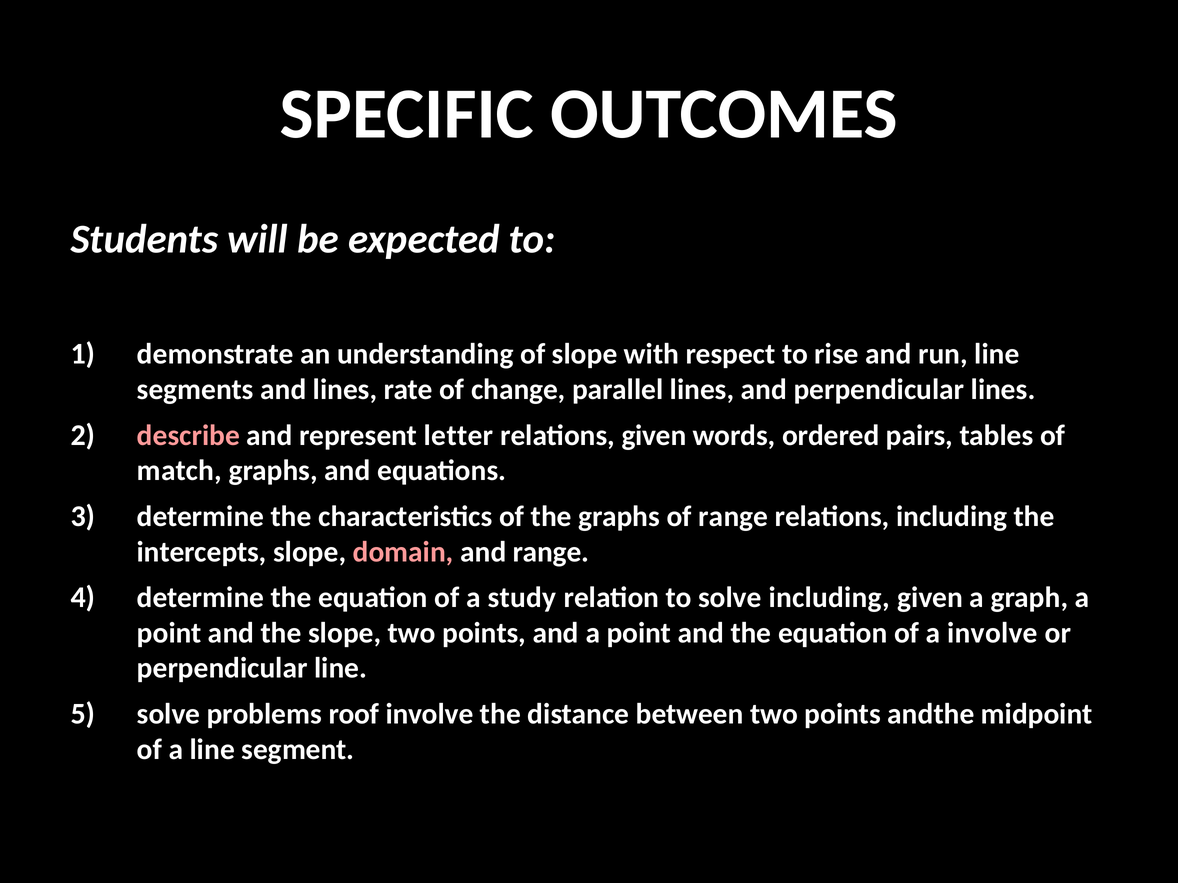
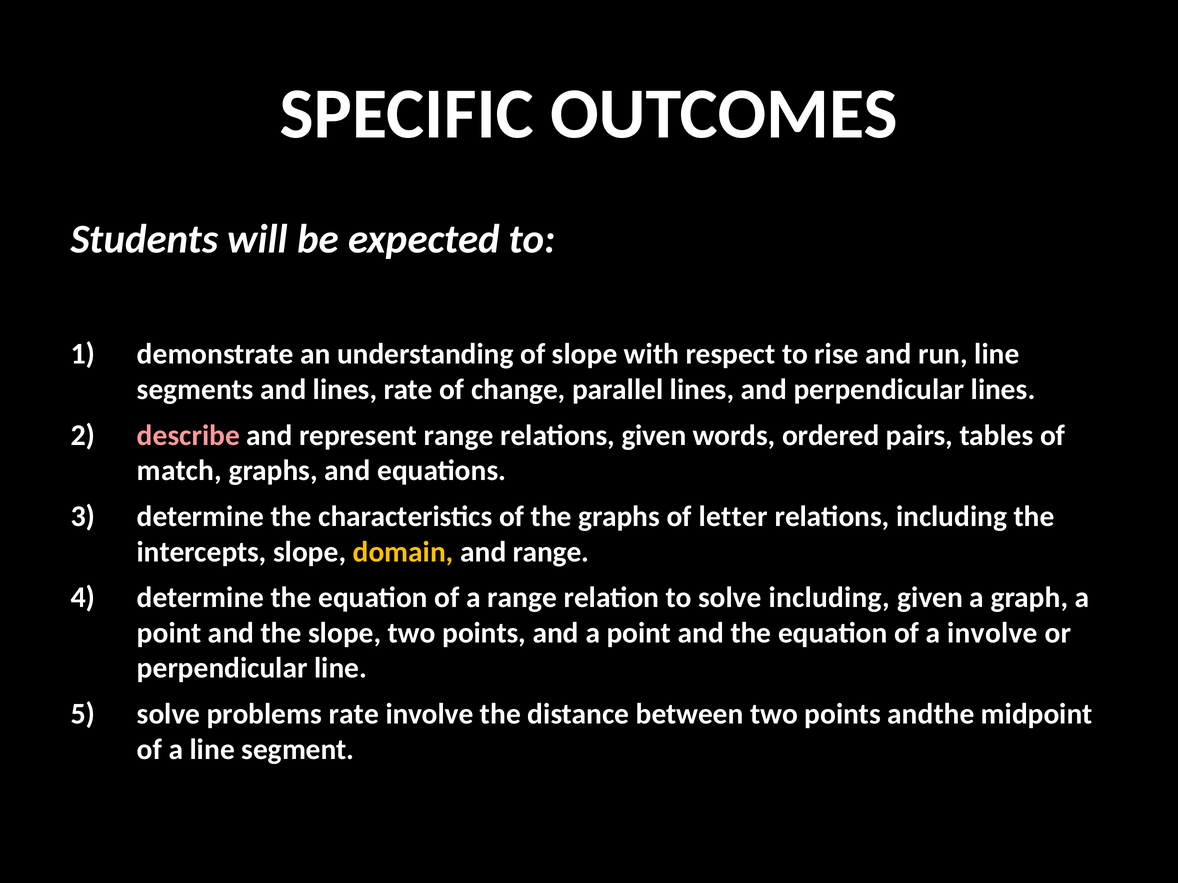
represent letter: letter -> range
of range: range -> letter
domain colour: pink -> yellow
a study: study -> range
problems roof: roof -> rate
